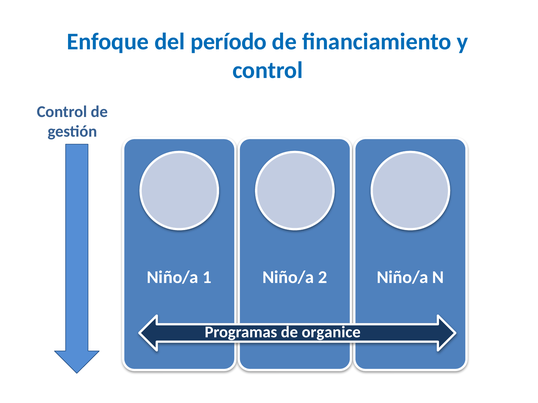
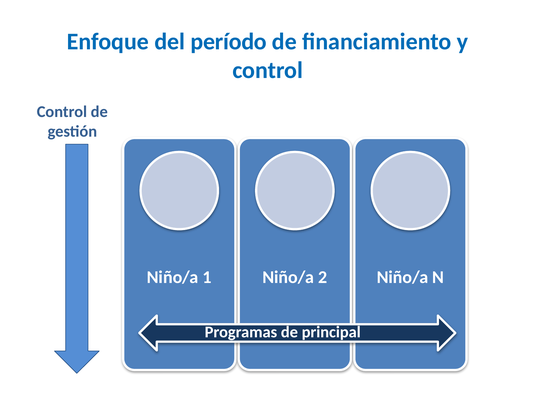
organice: organice -> principal
